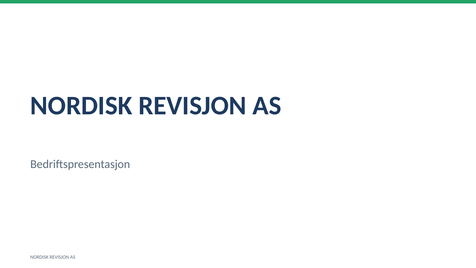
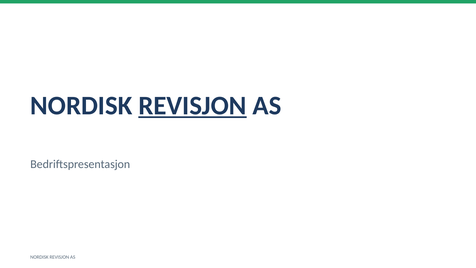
REVISJON at (192, 106) underline: none -> present
